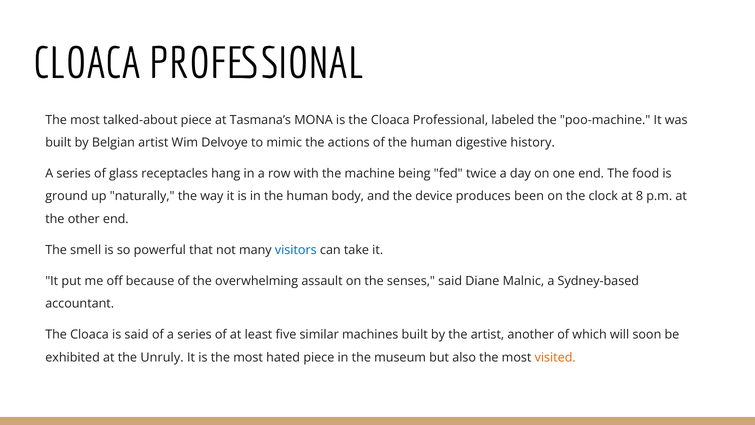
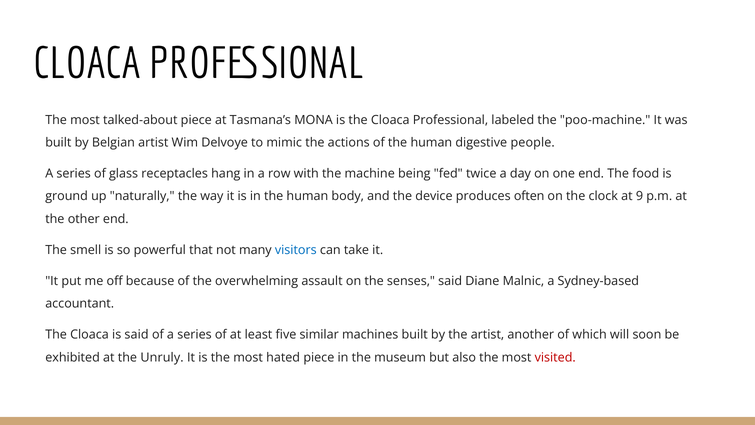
history: history -> people
been: been -> often
8: 8 -> 9
visited colour: orange -> red
